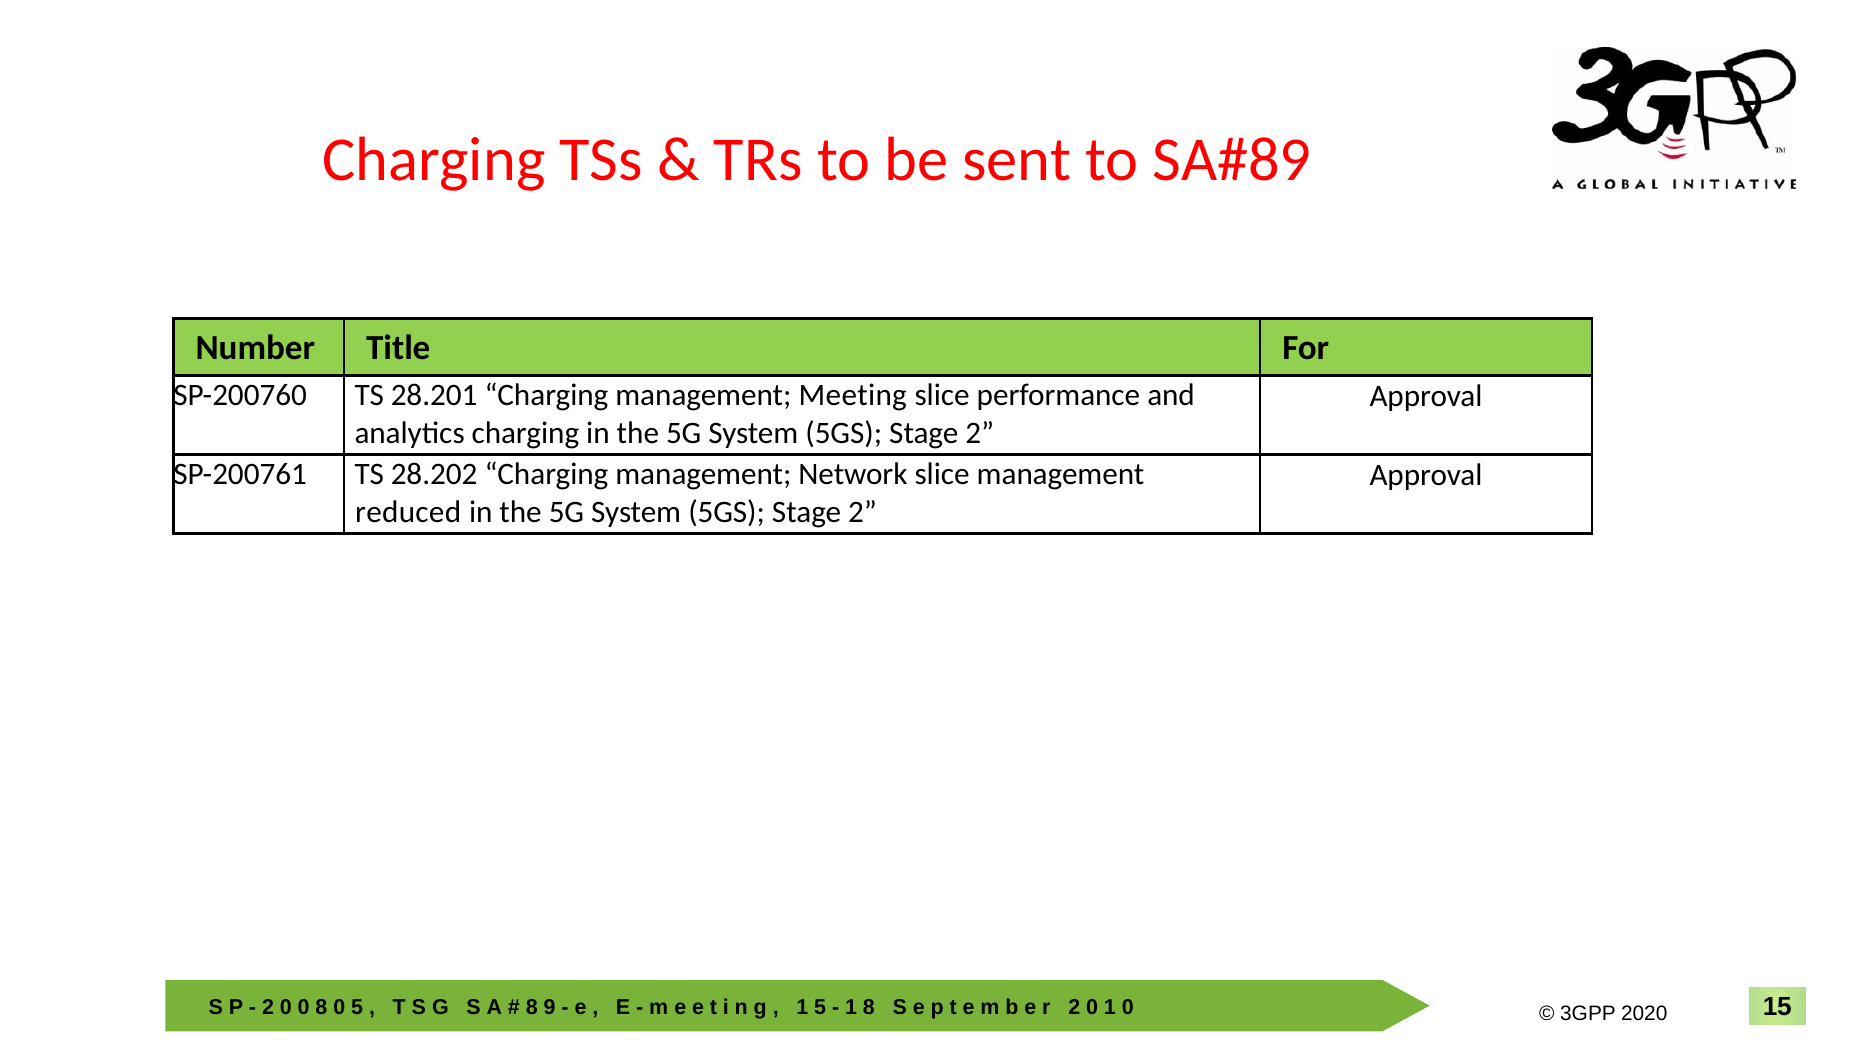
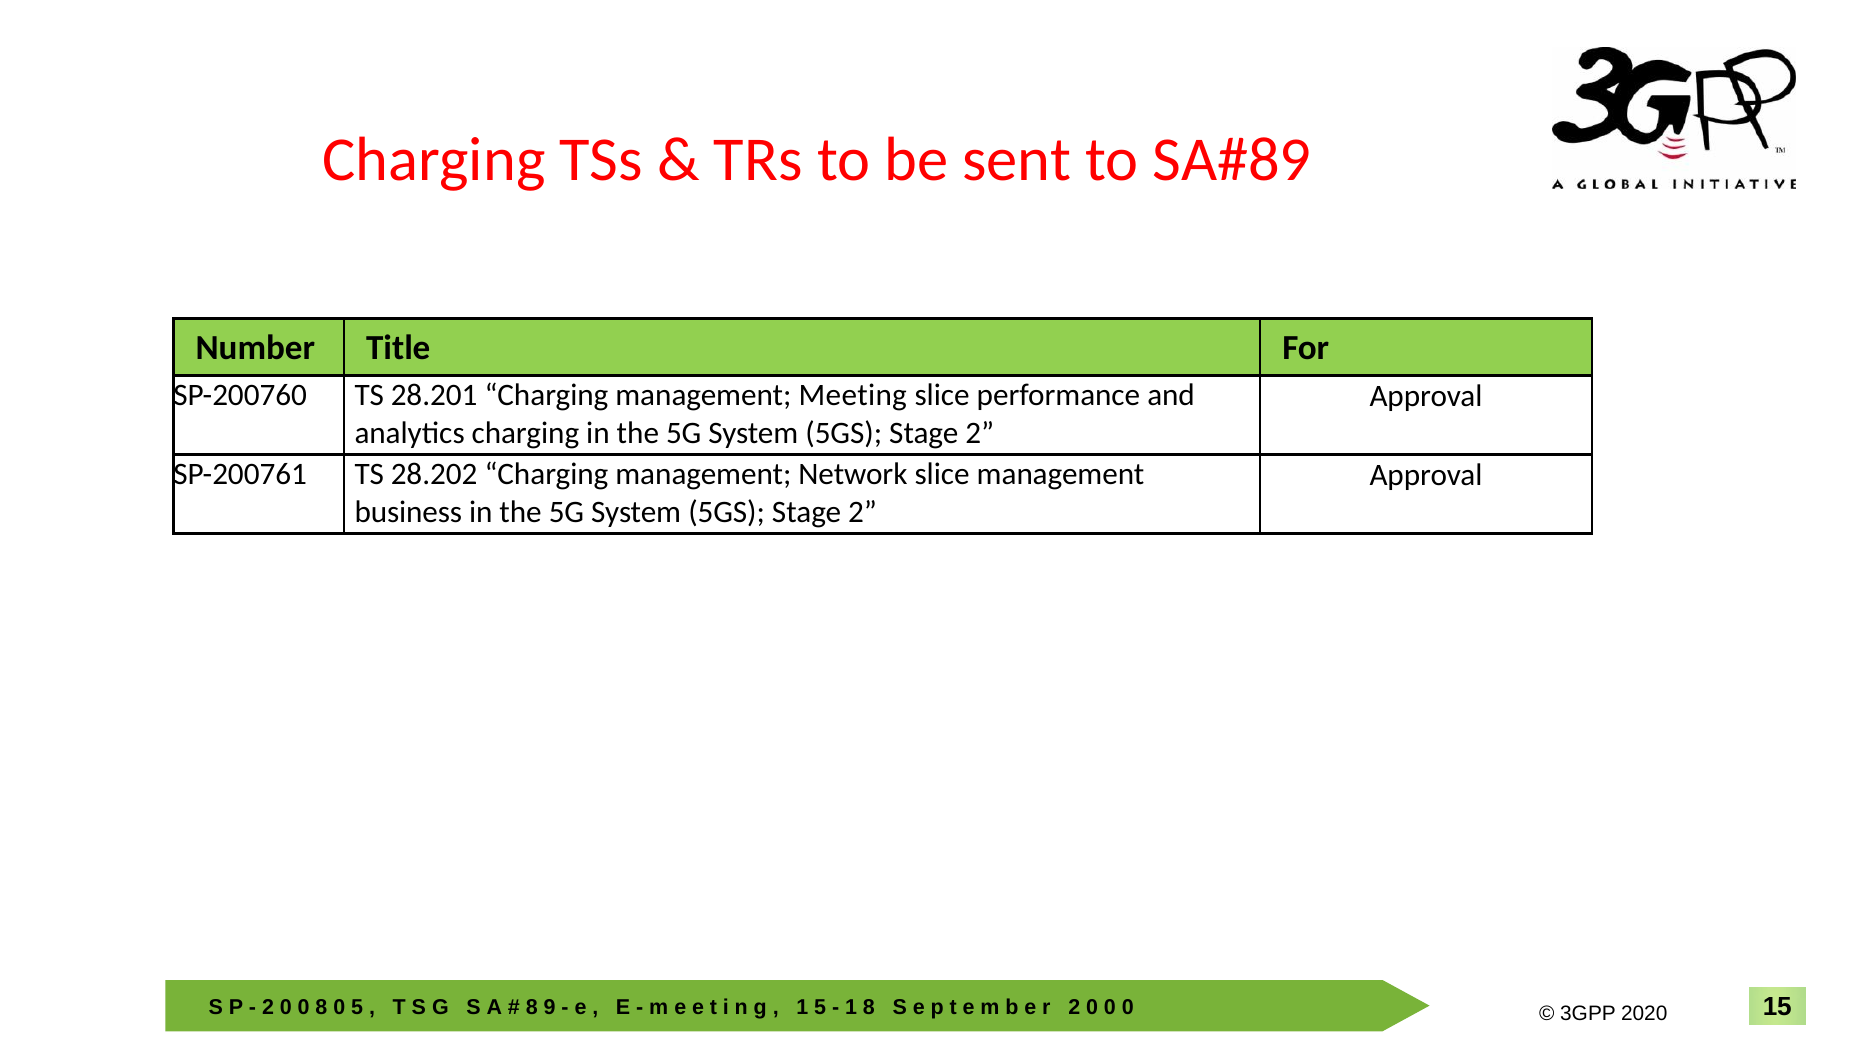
reduced: reduced -> business
1 at (1110, 1008): 1 -> 0
